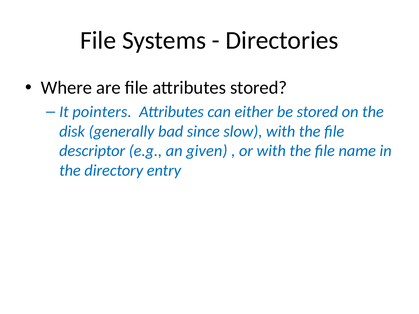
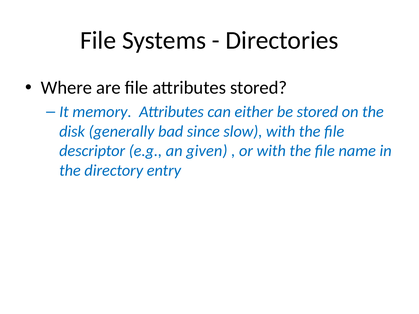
pointers: pointers -> memory
